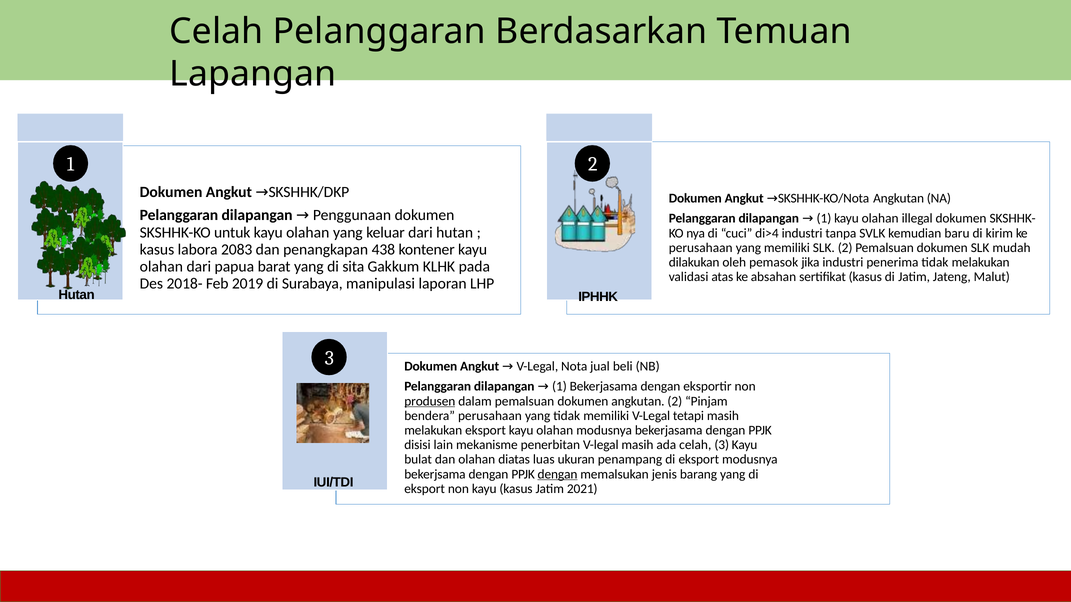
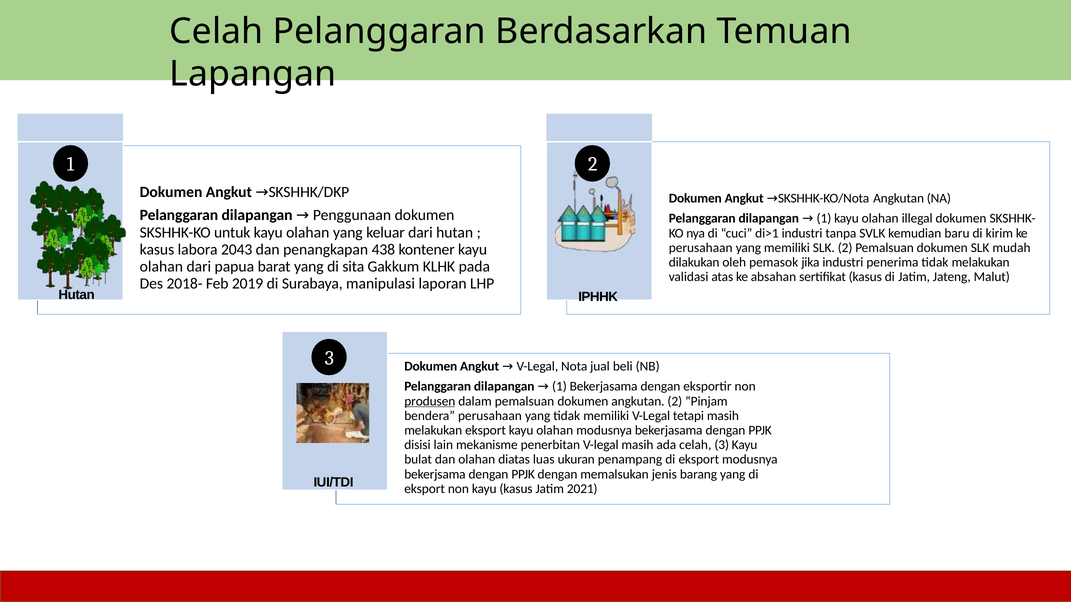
di>4: di>4 -> di>1
2083: 2083 -> 2043
dengan at (558, 474) underline: present -> none
